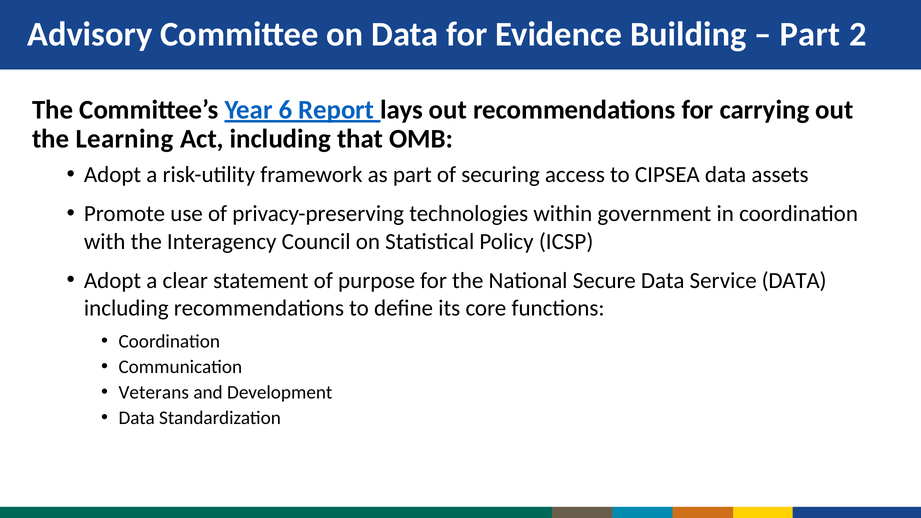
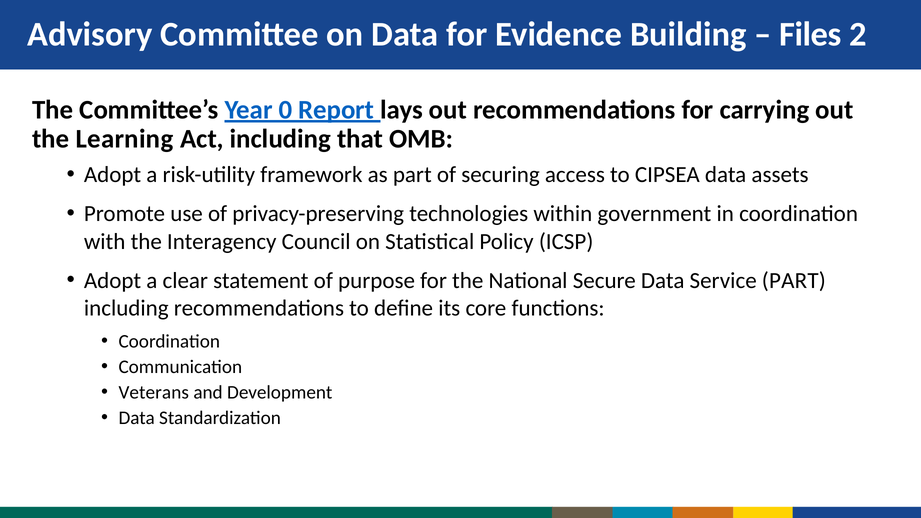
Part at (810, 34): Part -> Files
6: 6 -> 0
Service DATA: DATA -> PART
